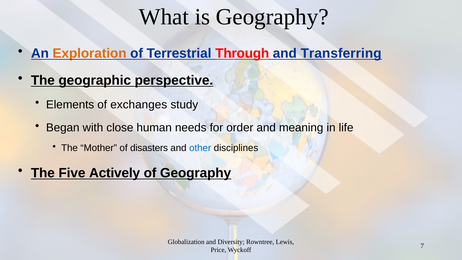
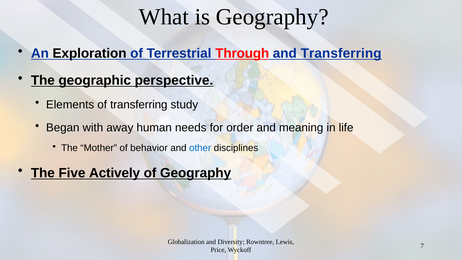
Exploration colour: orange -> black
of exchanges: exchanges -> transferring
close: close -> away
disasters: disasters -> behavior
